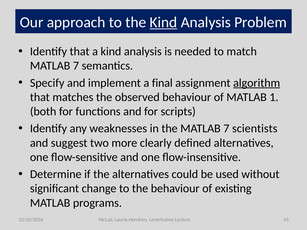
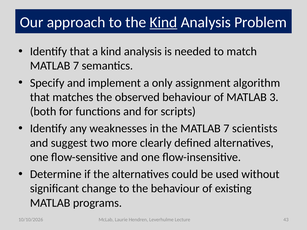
final: final -> only
algorithm underline: present -> none
1: 1 -> 3
